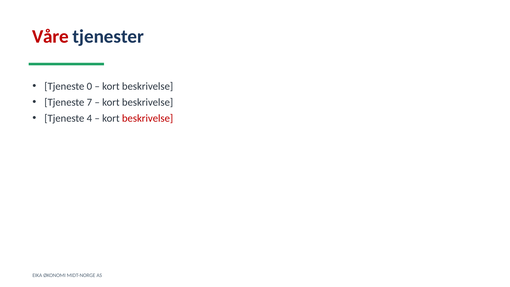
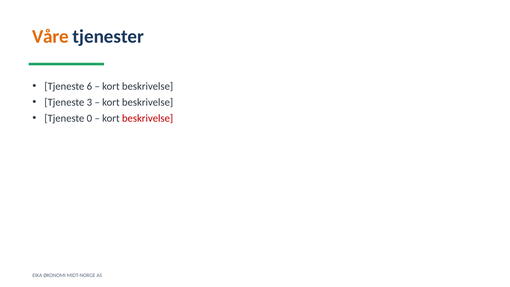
Våre colour: red -> orange
0: 0 -> 6
7: 7 -> 3
4: 4 -> 0
